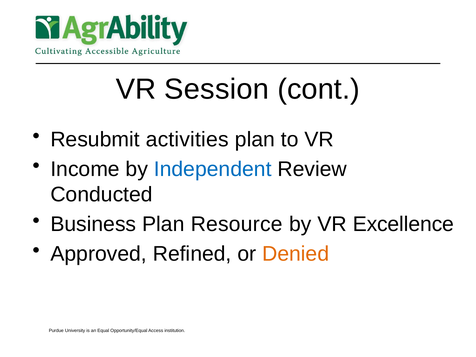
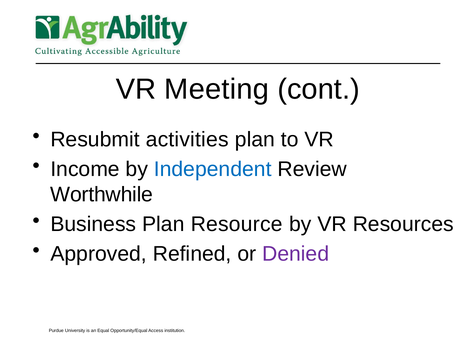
Session: Session -> Meeting
Conducted: Conducted -> Worthwhile
Excellence: Excellence -> Resources
Denied colour: orange -> purple
